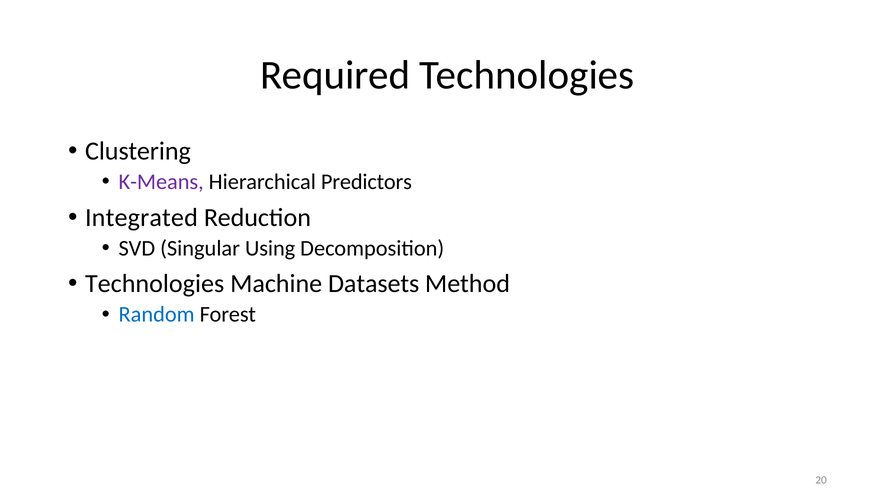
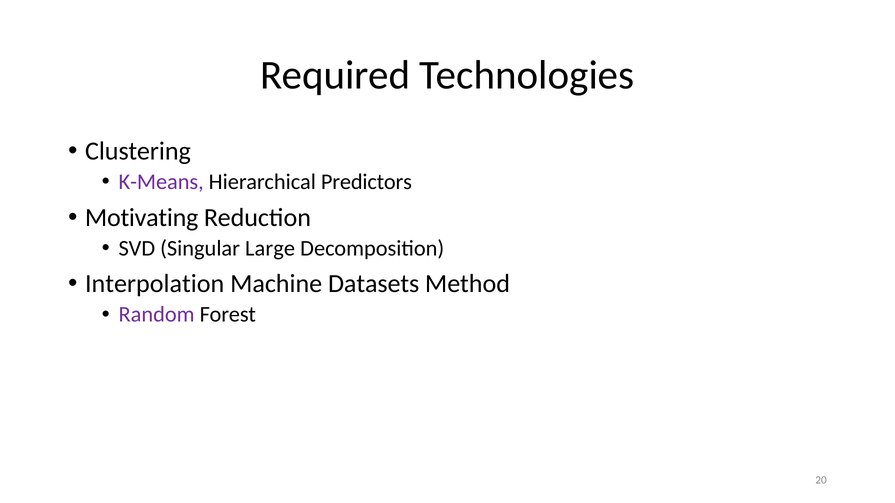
Integrated: Integrated -> Motivating
Using: Using -> Large
Technologies at (155, 284): Technologies -> Interpolation
Random colour: blue -> purple
